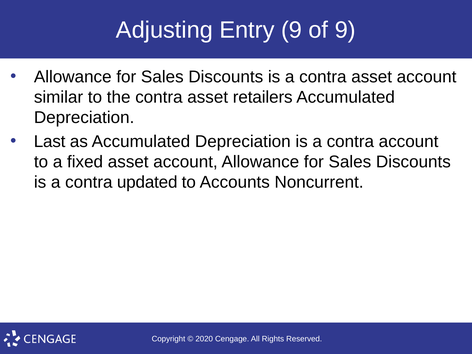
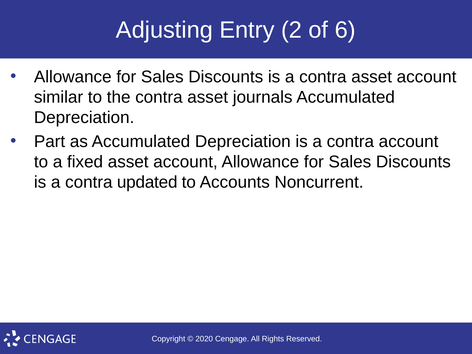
Entry 9: 9 -> 2
of 9: 9 -> 6
retailers: retailers -> journals
Last: Last -> Part
